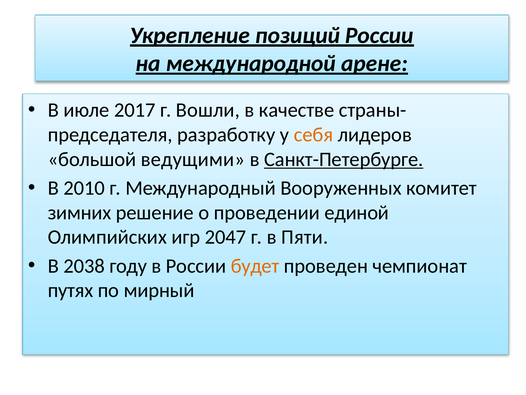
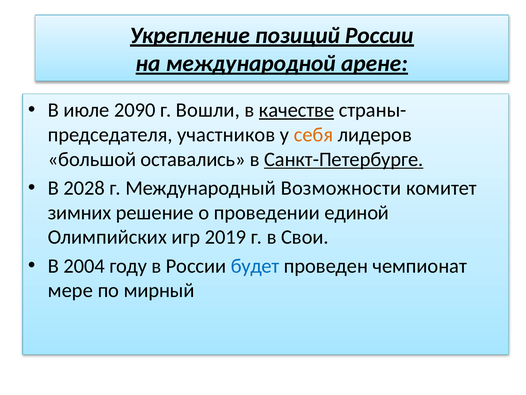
2017: 2017 -> 2090
качестве underline: none -> present
разработку: разработку -> участников
ведущими: ведущими -> оставались
2010: 2010 -> 2028
Вооруженных: Вооруженных -> Возможности
2047: 2047 -> 2019
Пяти: Пяти -> Свои
2038: 2038 -> 2004
будет colour: orange -> blue
путях: путях -> мере
